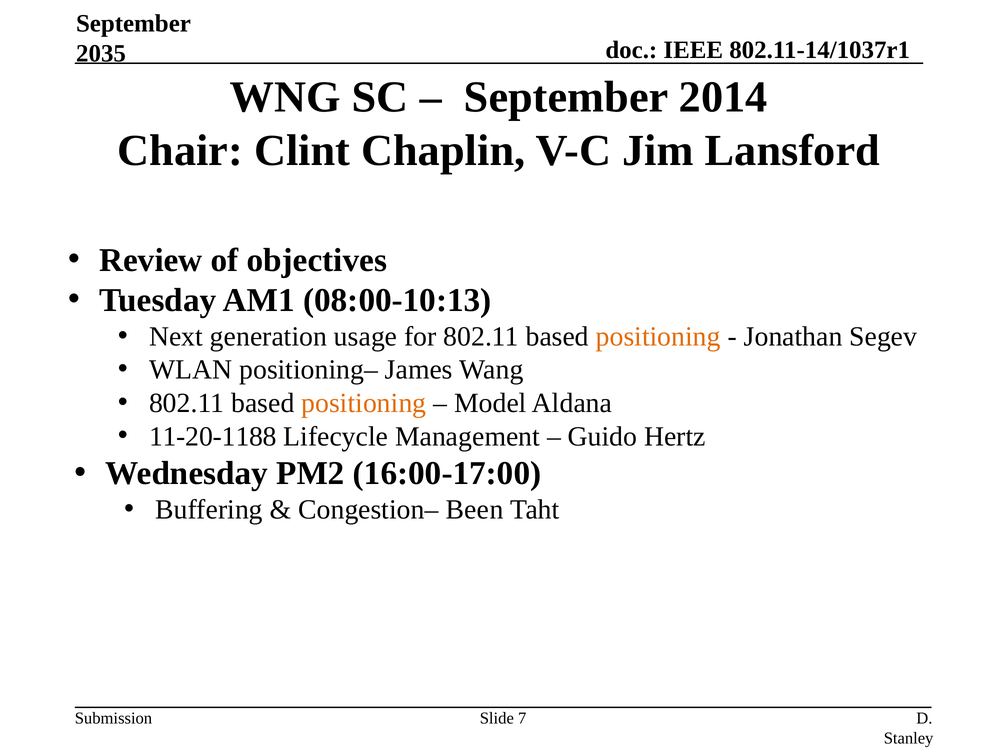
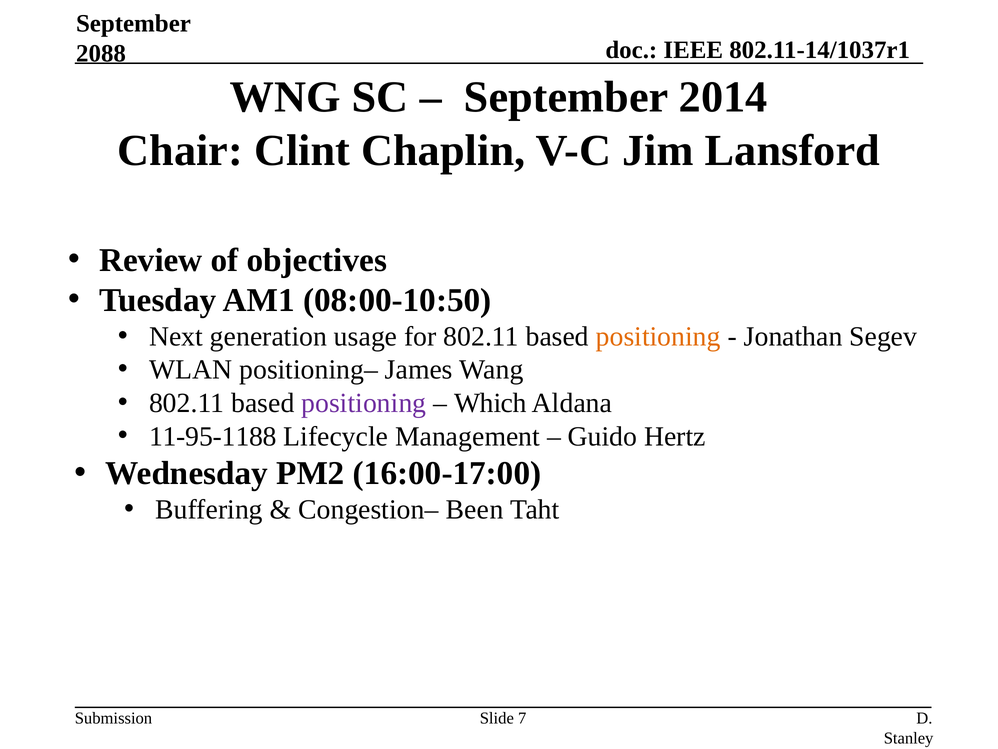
2035: 2035 -> 2088
08:00-10:13: 08:00-10:13 -> 08:00-10:50
positioning at (364, 403) colour: orange -> purple
Model: Model -> Which
11-20-1188: 11-20-1188 -> 11-95-1188
